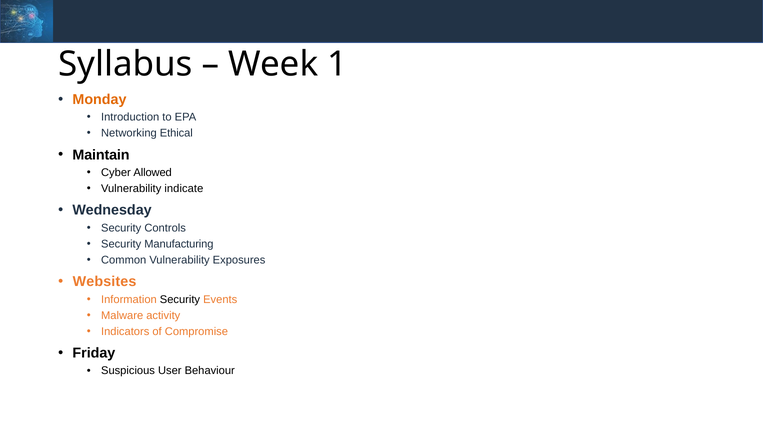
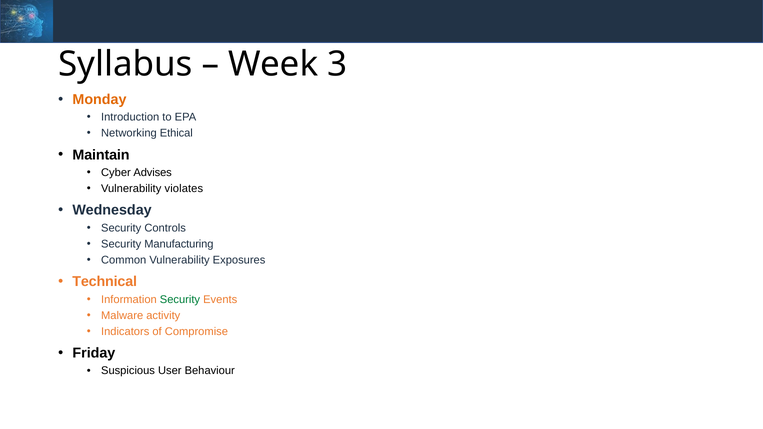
1: 1 -> 3
Allowed: Allowed -> Advises
indicate: indicate -> violates
Websites: Websites -> Technical
Security at (180, 300) colour: black -> green
